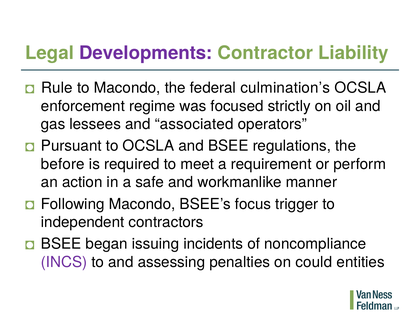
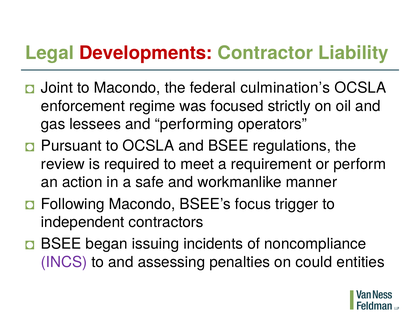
Developments colour: purple -> red
Rule: Rule -> Joint
associated: associated -> performing
before: before -> review
